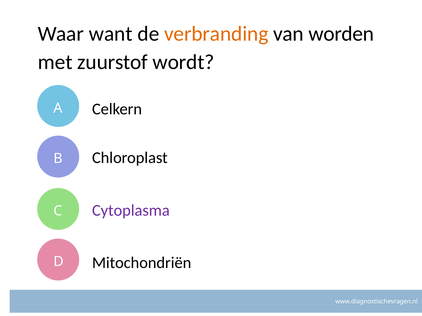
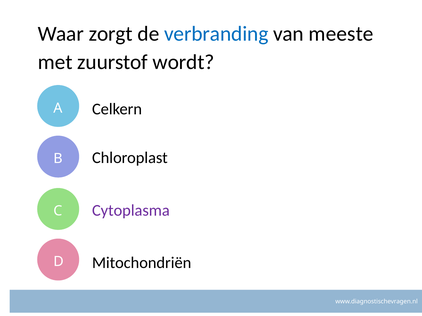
want: want -> zorgt
verbranding colour: orange -> blue
worden: worden -> meeste
